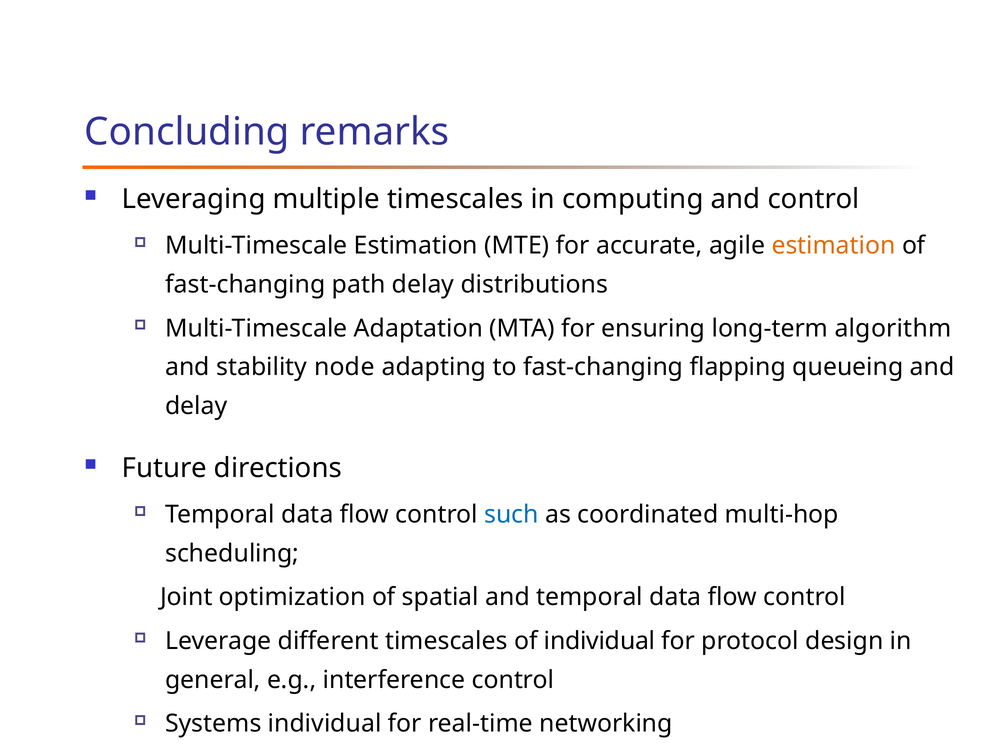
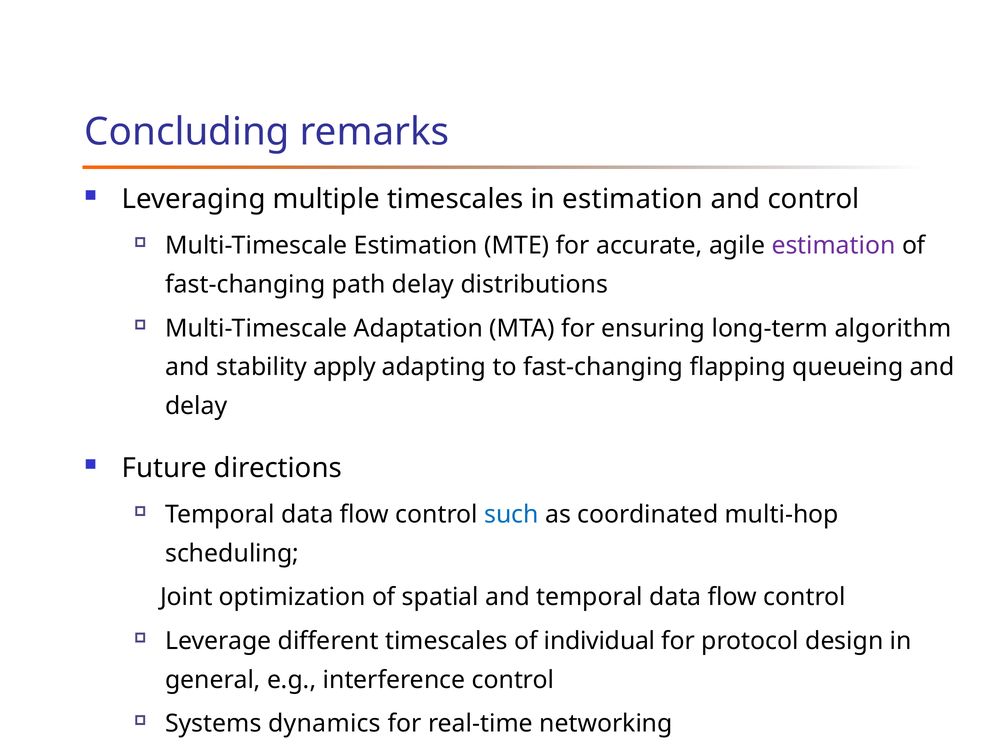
in computing: computing -> estimation
estimation at (834, 246) colour: orange -> purple
node: node -> apply
Systems individual: individual -> dynamics
